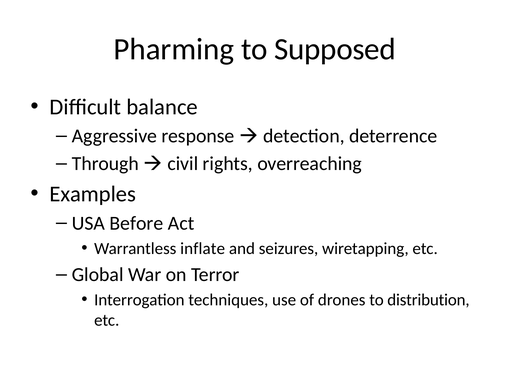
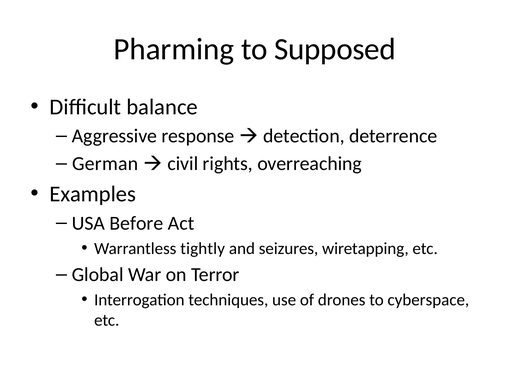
Through: Through -> German
inflate: inflate -> tightly
distribution: distribution -> cyberspace
